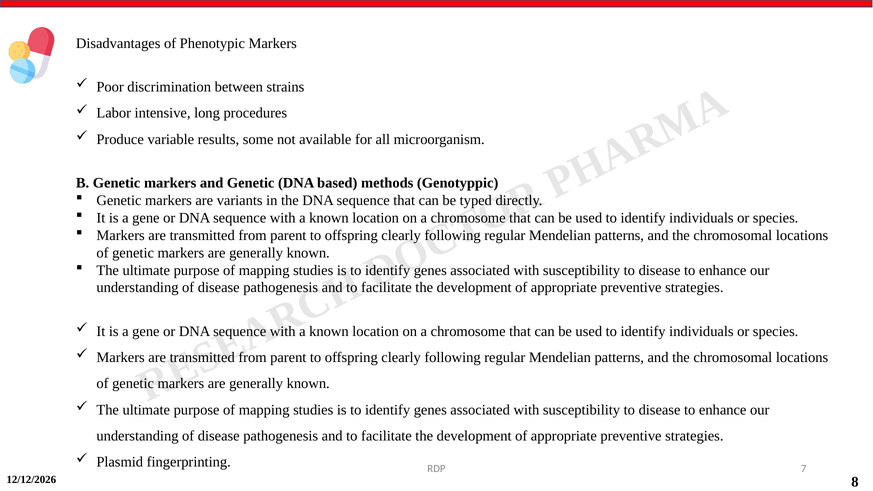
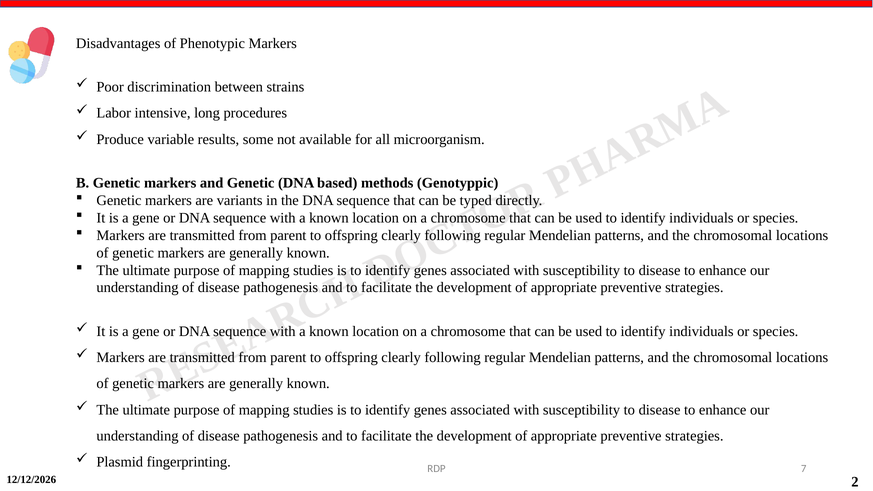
8: 8 -> 2
